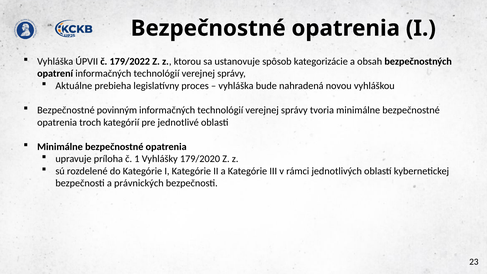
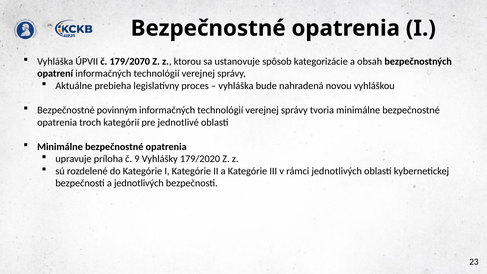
179/2022: 179/2022 -> 179/2070
1: 1 -> 9
a právnických: právnických -> jednotlivých
